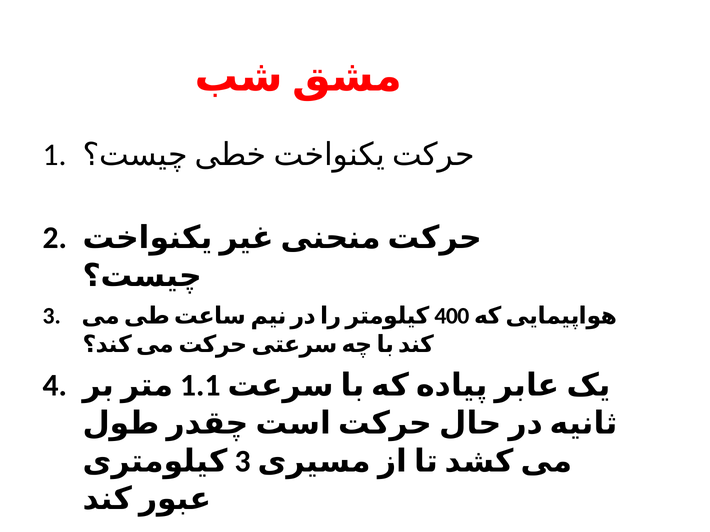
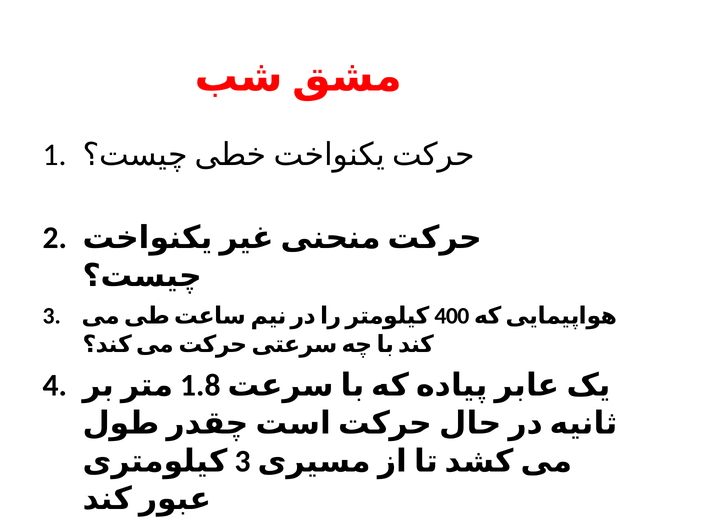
1.1: 1.1 -> 1.8
